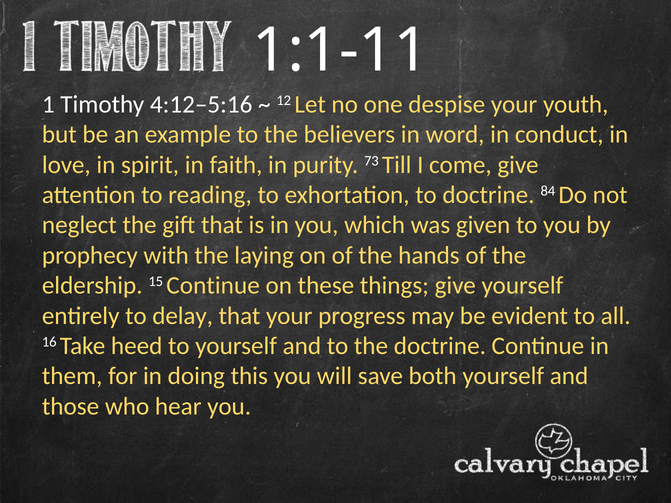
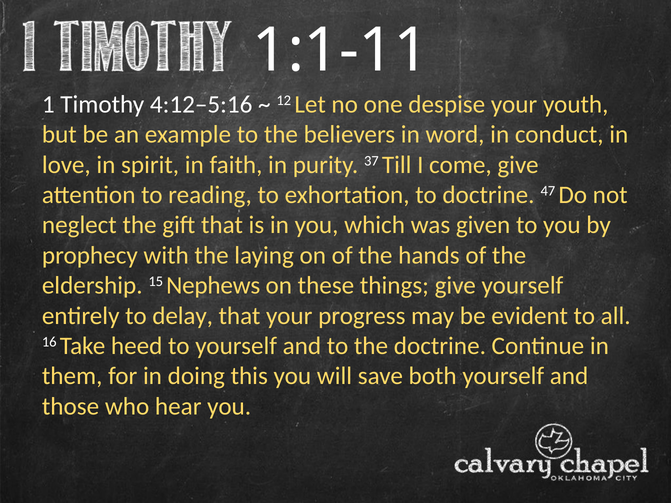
73: 73 -> 37
84: 84 -> 47
15 Continue: Continue -> Nephews
